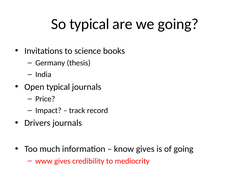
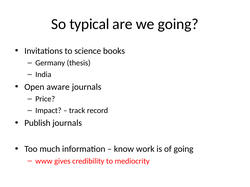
Open typical: typical -> aware
Drivers: Drivers -> Publish
know gives: gives -> work
